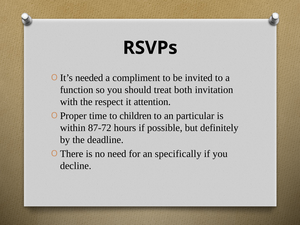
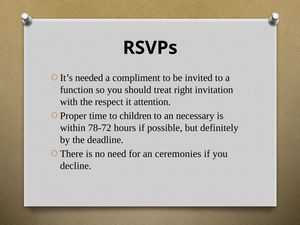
both: both -> right
particular: particular -> necessary
87-72: 87-72 -> 78-72
specifically: specifically -> ceremonies
